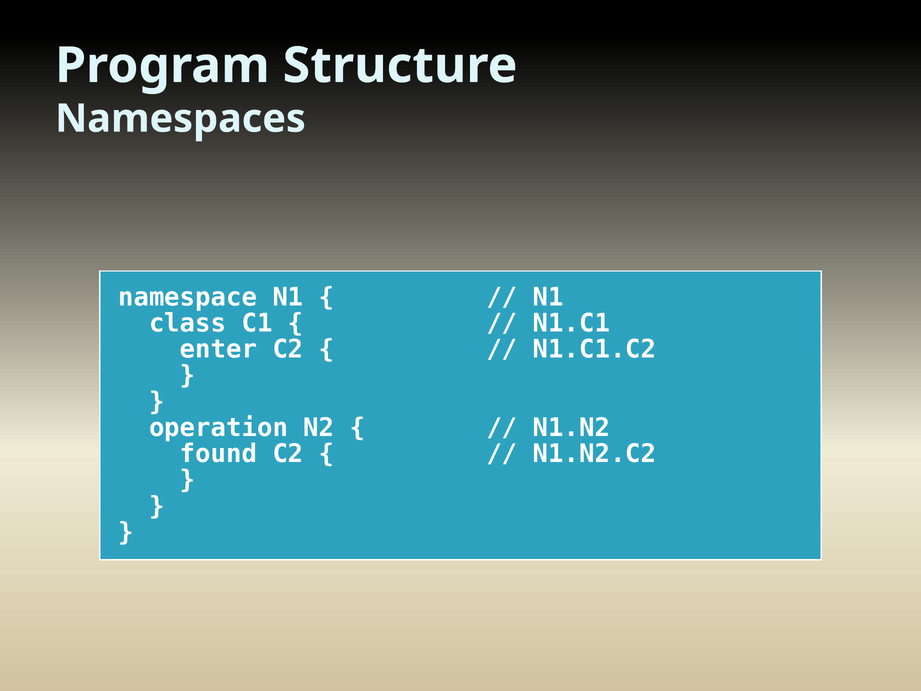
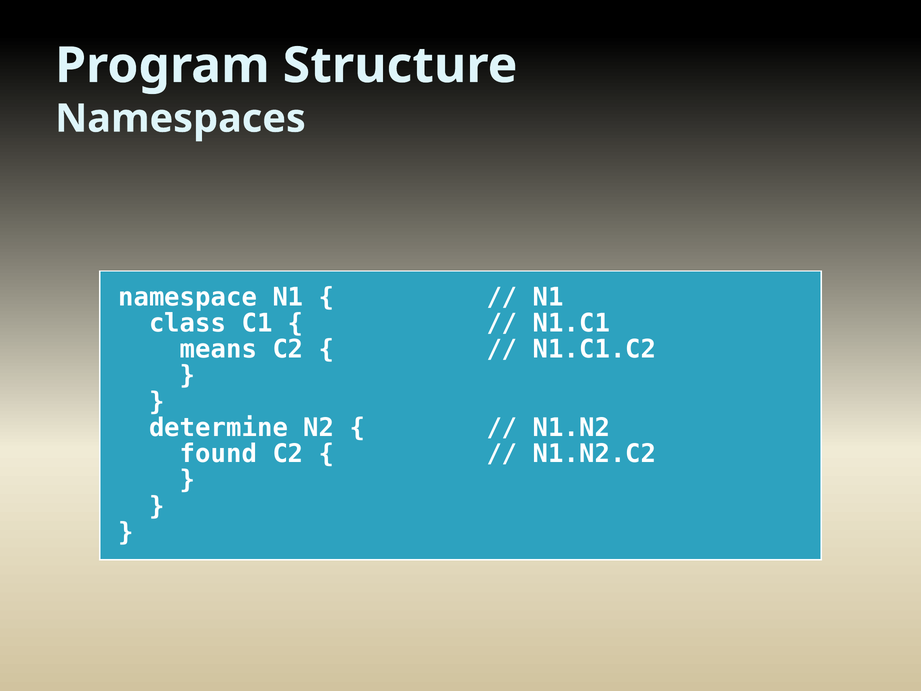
enter: enter -> means
operation: operation -> determine
